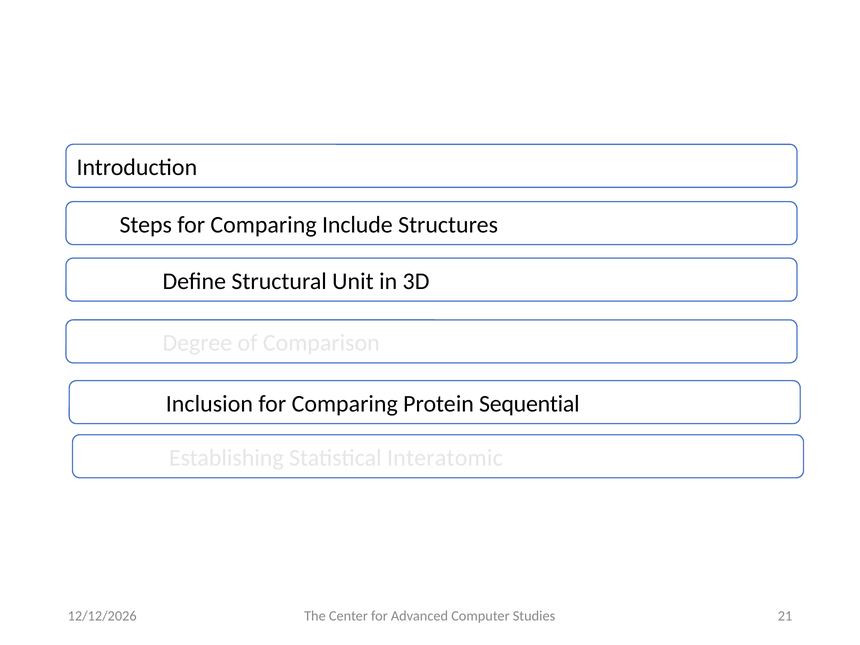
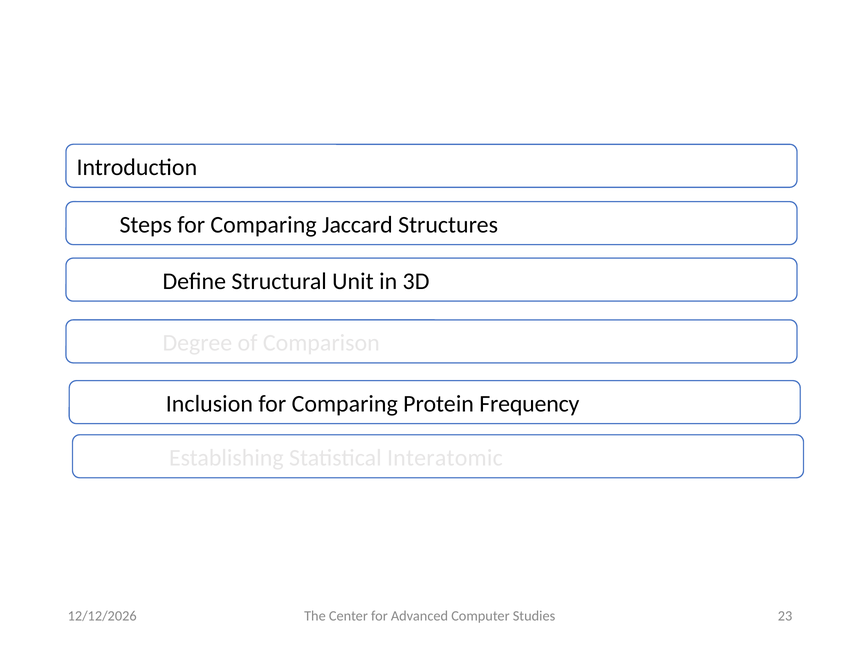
Include: Include -> Jaccard
Sequential: Sequential -> Frequency
21: 21 -> 23
